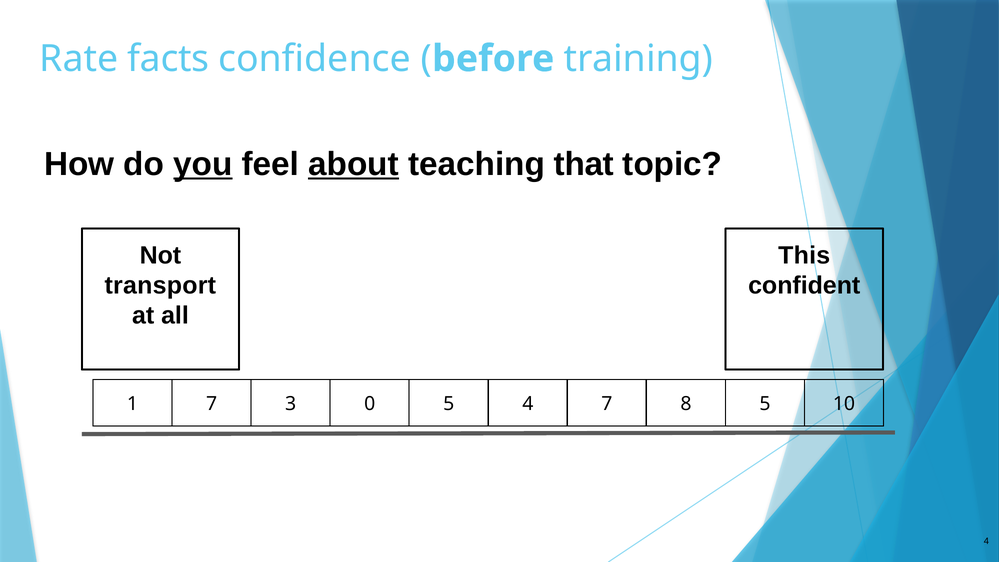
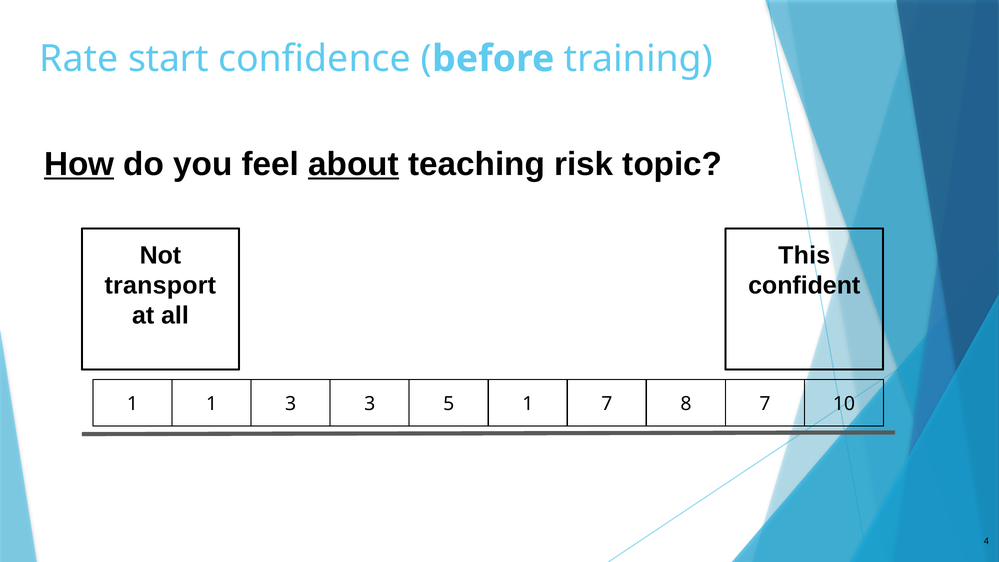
facts: facts -> start
How underline: none -> present
you underline: present -> none
that: that -> risk
1 7: 7 -> 1
3 0: 0 -> 3
5 4: 4 -> 1
8 5: 5 -> 7
